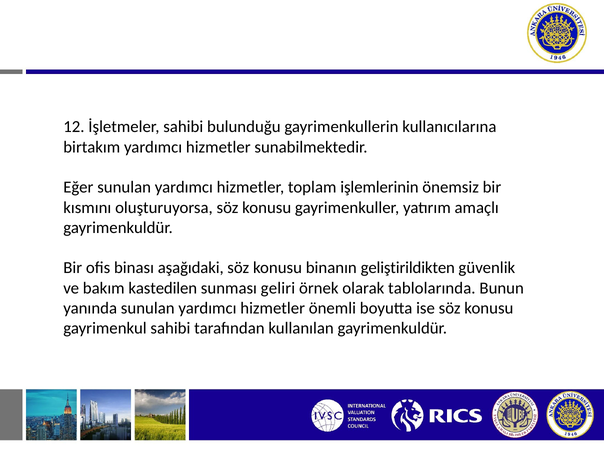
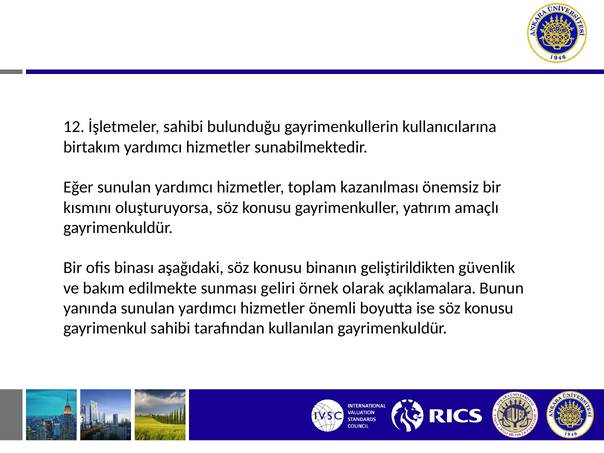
işlemlerinin: işlemlerinin -> kazanılması
kastedilen: kastedilen -> edilmekte
tablolarında: tablolarında -> açıklamalara
